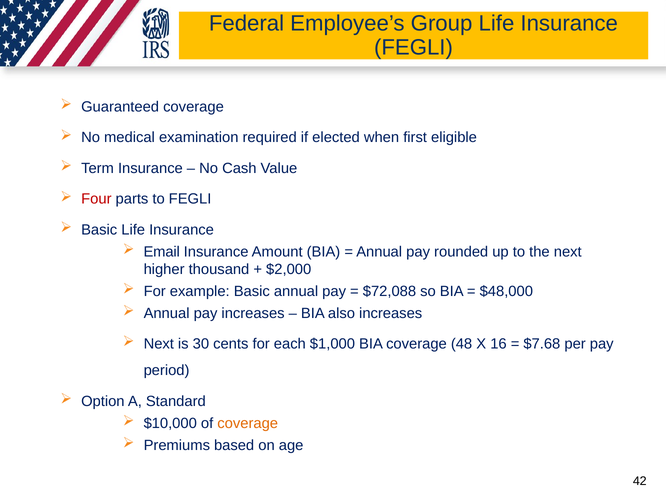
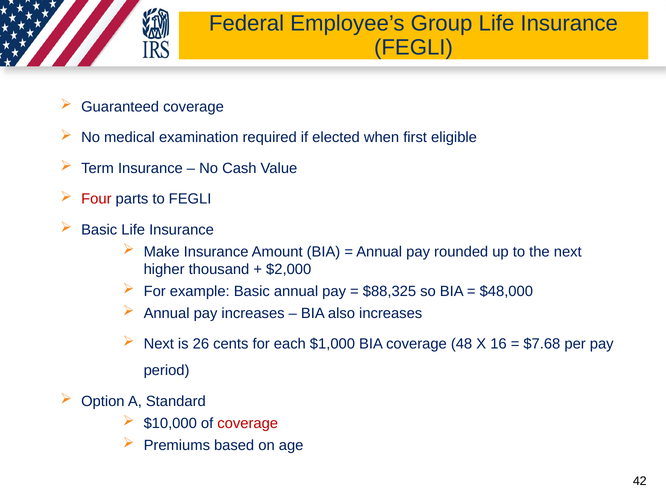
Email: Email -> Make
$72,088: $72,088 -> $88,325
30: 30 -> 26
coverage at (248, 424) colour: orange -> red
